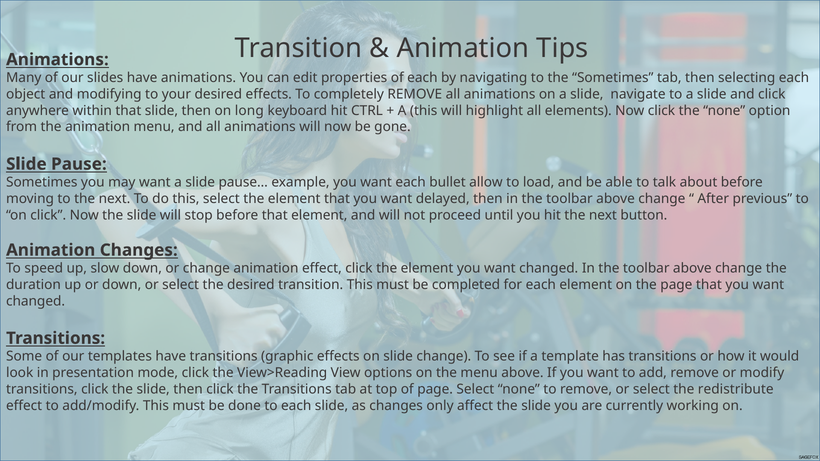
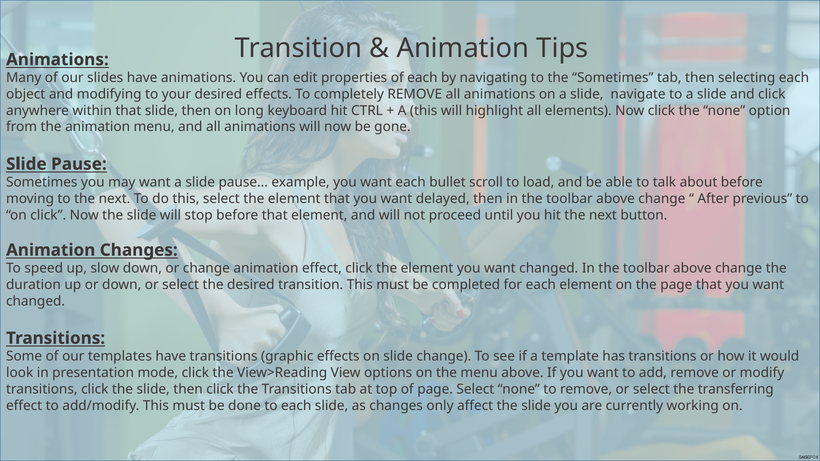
allow: allow -> scroll
redistribute: redistribute -> transferring
